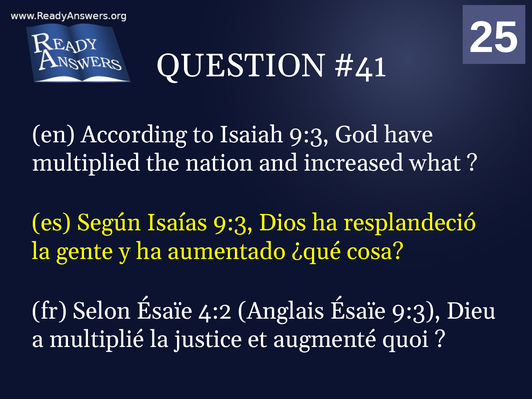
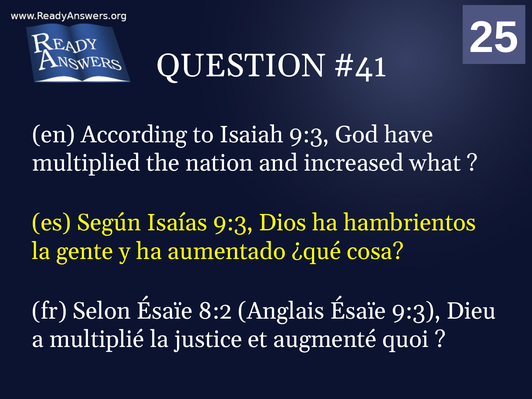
resplandeció: resplandeció -> hambrientos
4:2: 4:2 -> 8:2
